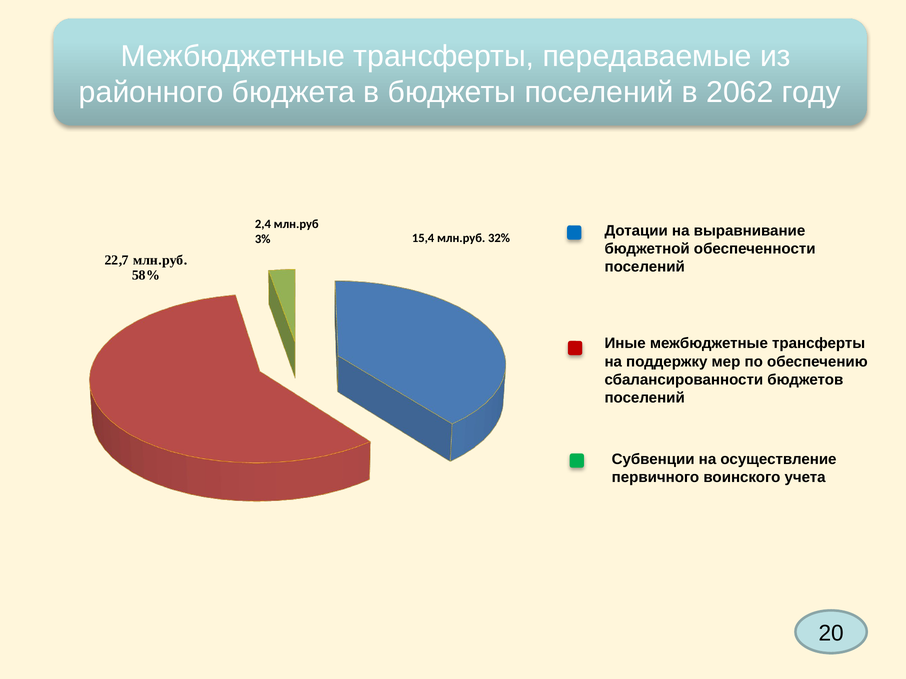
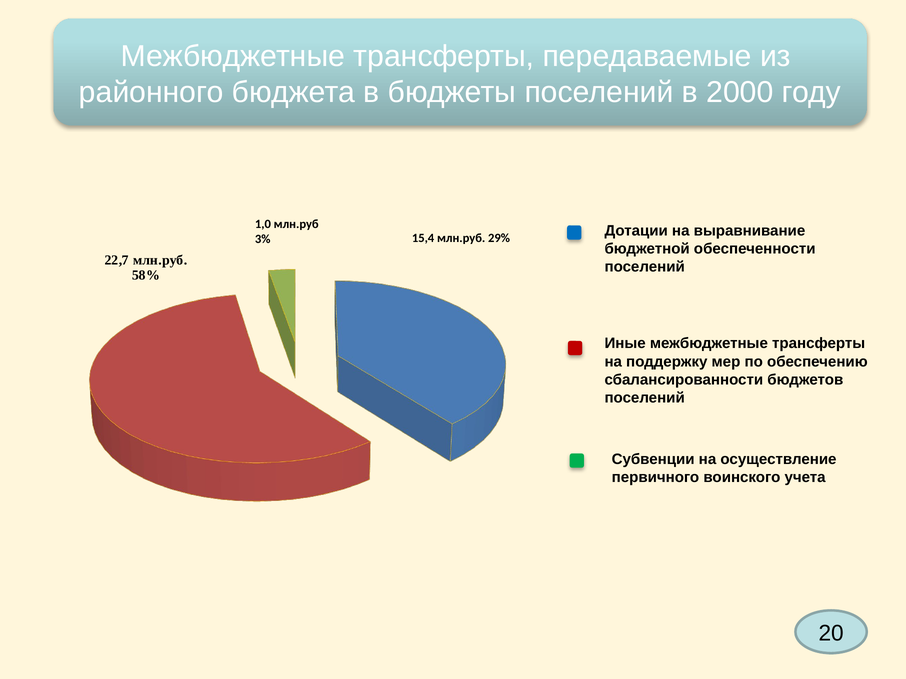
2062: 2062 -> 2000
2,4: 2,4 -> 1,0
32%: 32% -> 29%
